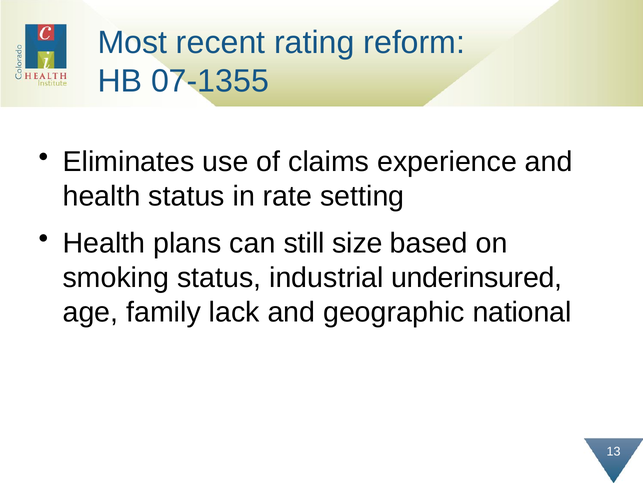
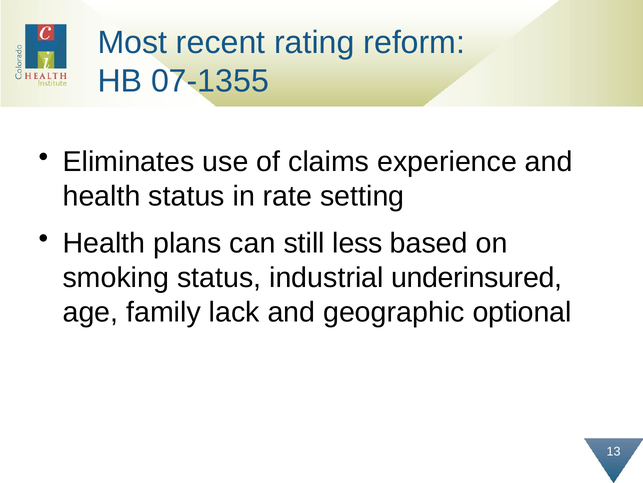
size: size -> less
national: national -> optional
